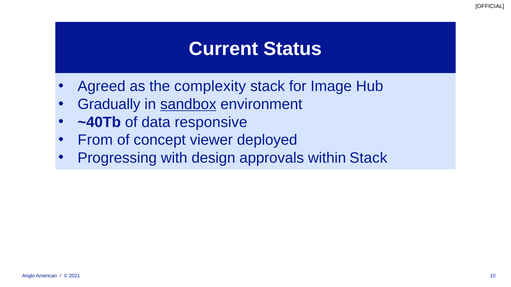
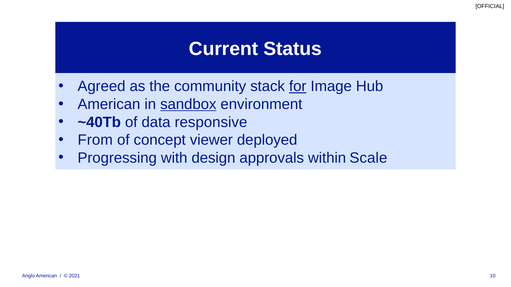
complexity: complexity -> community
for underline: none -> present
Gradually at (109, 104): Gradually -> American
within Stack: Stack -> Scale
